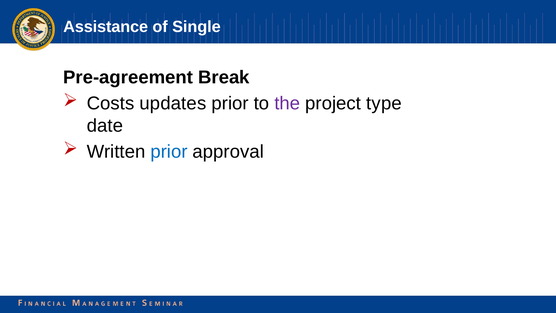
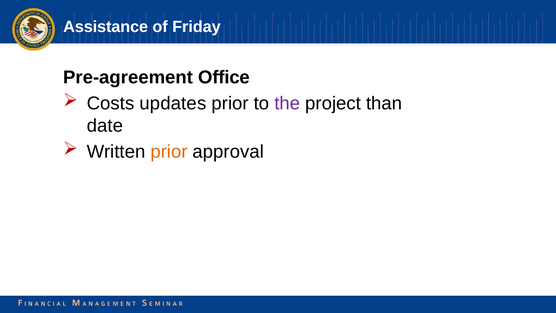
Single: Single -> Friday
Break: Break -> Office
type: type -> than
prior at (169, 152) colour: blue -> orange
